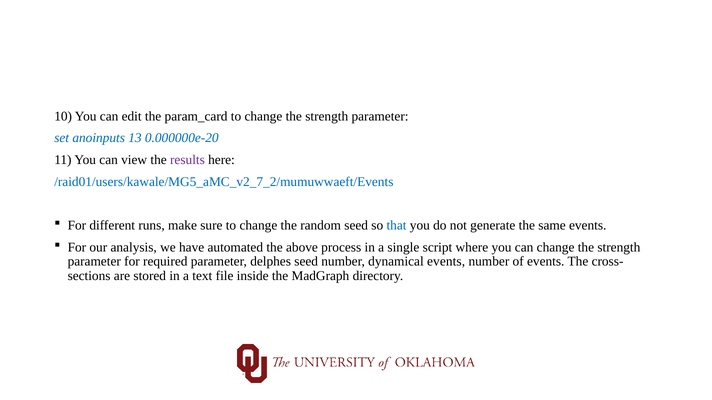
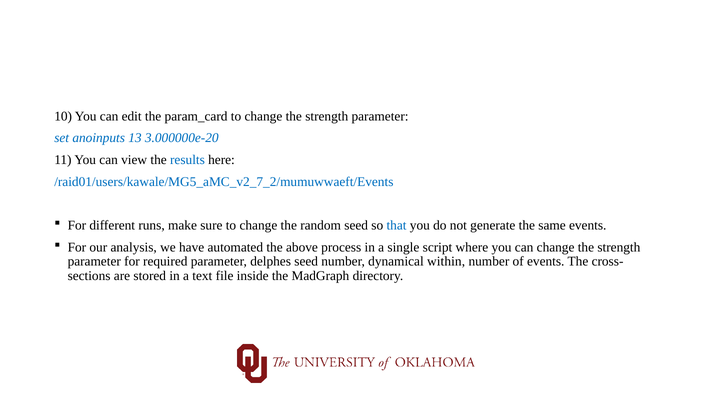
0.000000e-20: 0.000000e-20 -> 3.000000e-20
results colour: purple -> blue
dynamical events: events -> within
